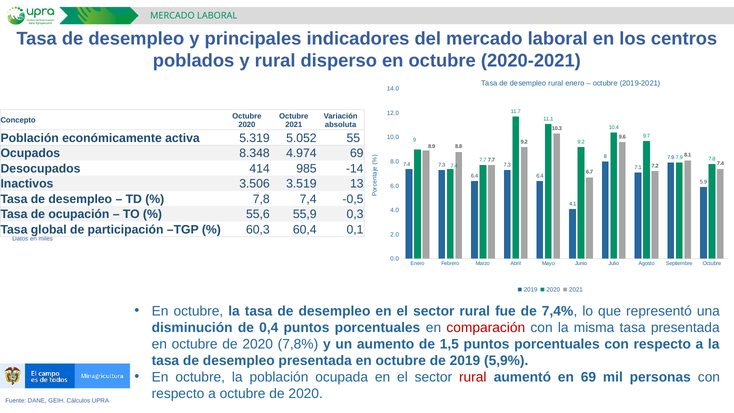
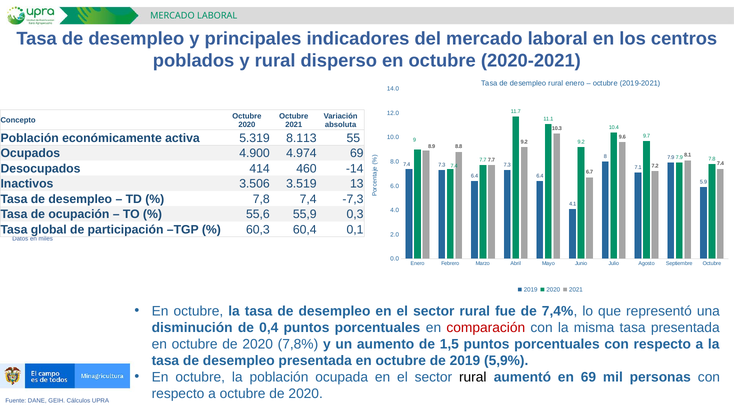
5.052: 5.052 -> 8.113
8.348: 8.348 -> 4.900
985: 985 -> 460
-0,5: -0,5 -> -7,3
rural at (473, 377) colour: red -> black
